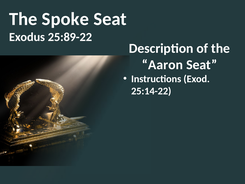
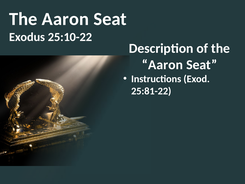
Spoke at (65, 19): Spoke -> Aaron
25:89-22: 25:89-22 -> 25:10-22
25:14-22: 25:14-22 -> 25:81-22
